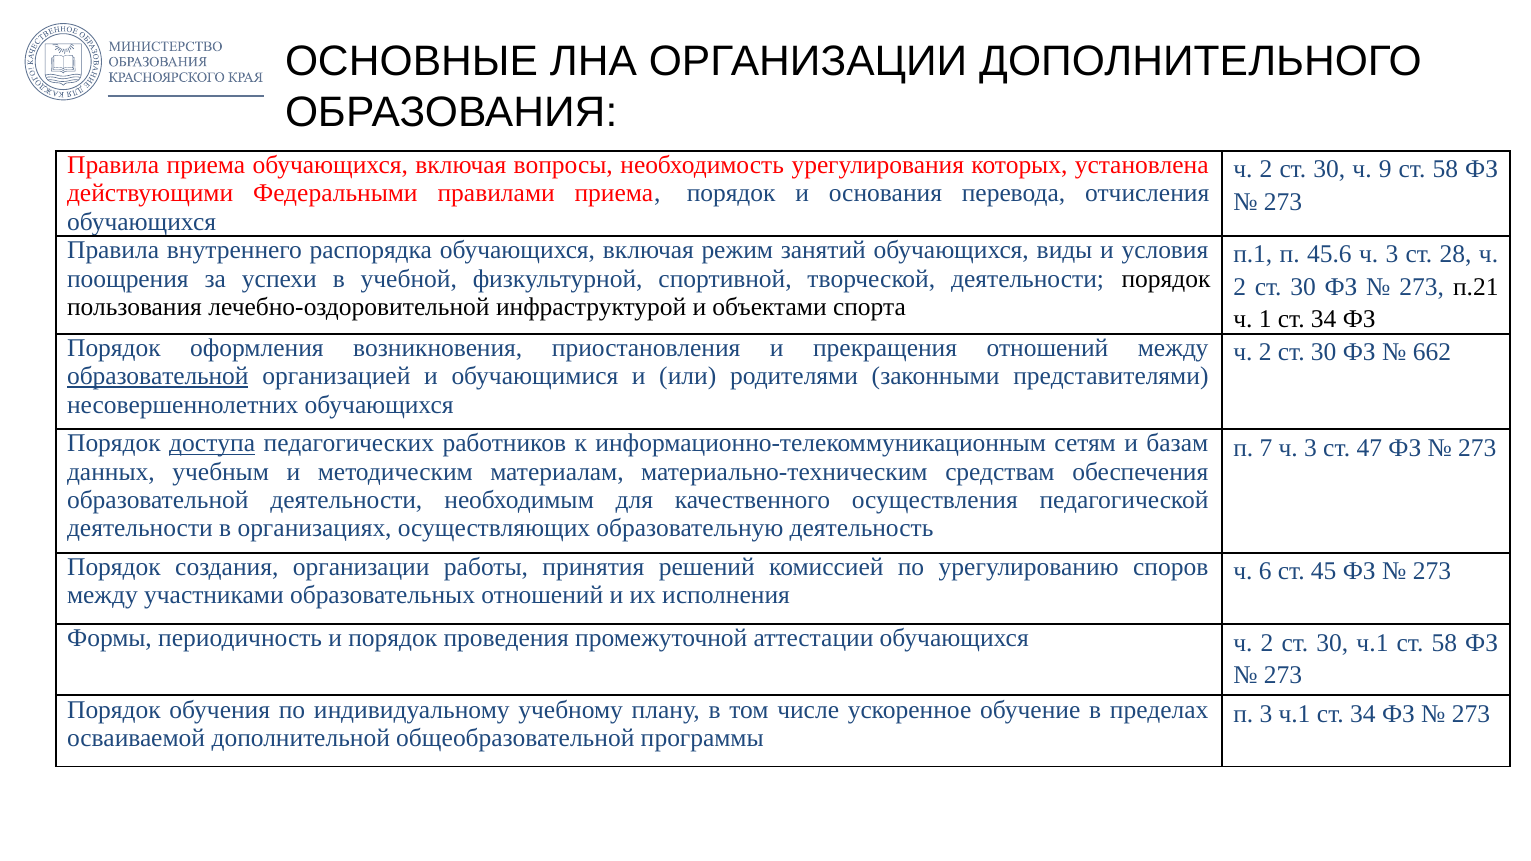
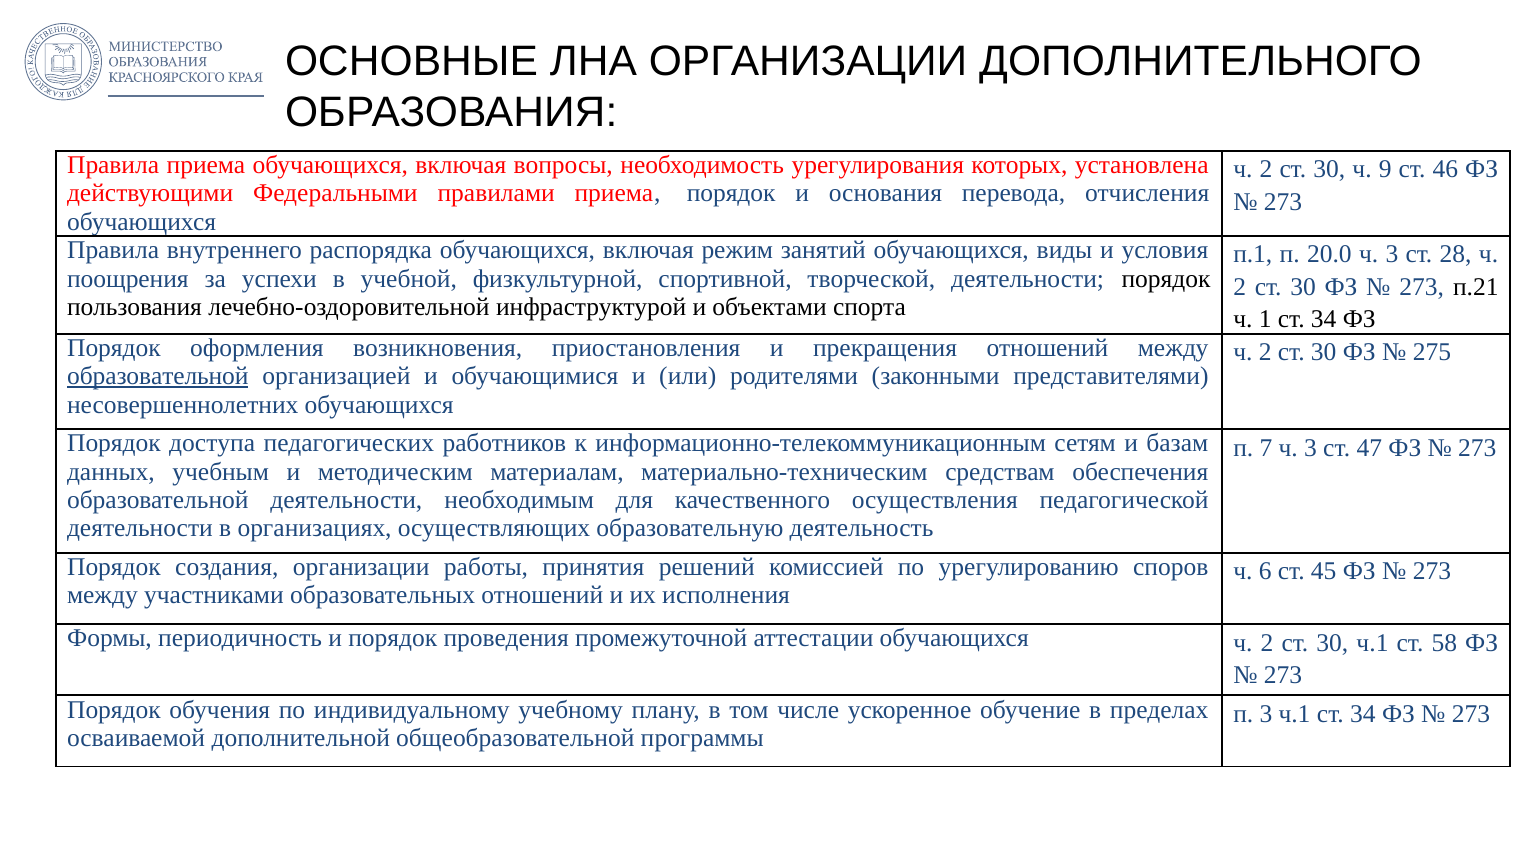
9 ст 58: 58 -> 46
45.6: 45.6 -> 20.0
662: 662 -> 275
доступа underline: present -> none
